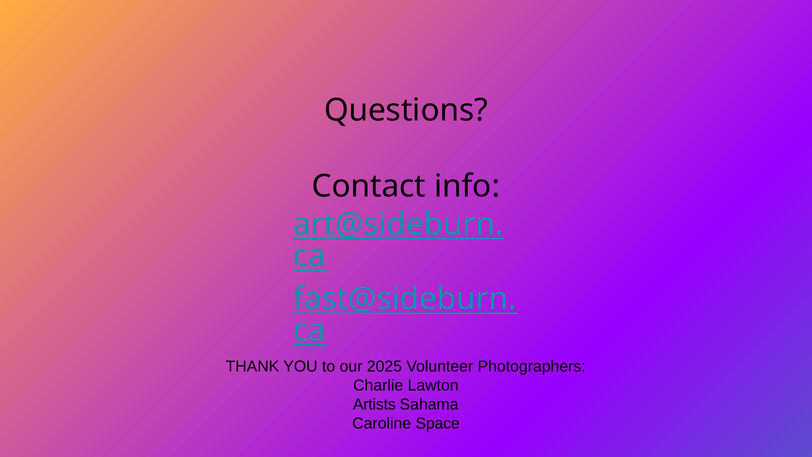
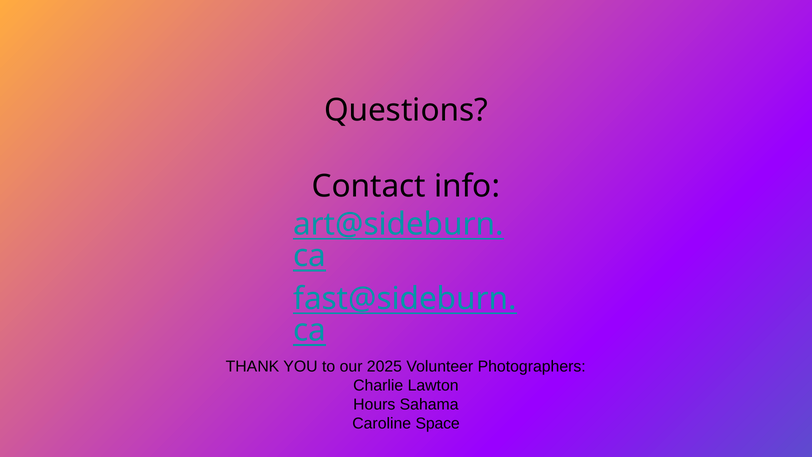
Artists: Artists -> Hours
